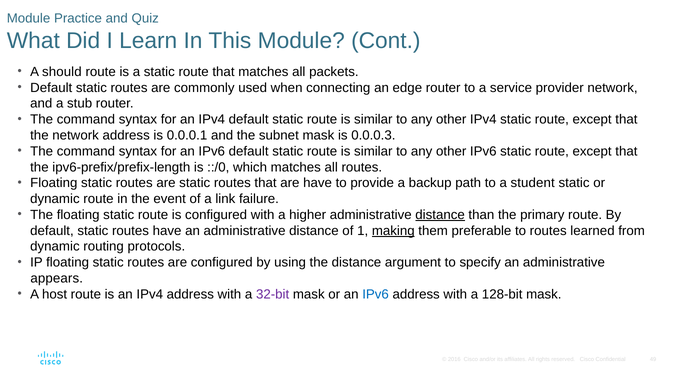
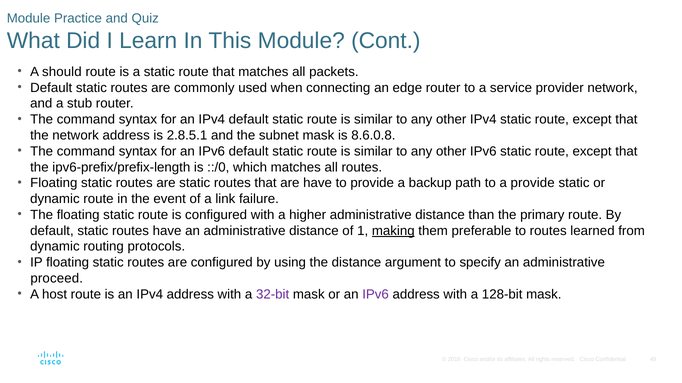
0.0.0.1: 0.0.0.1 -> 2.8.5.1
0.0.0.3: 0.0.0.3 -> 8.6.0.8
a student: student -> provide
distance at (440, 215) underline: present -> none
appears: appears -> proceed
IPv6 at (376, 295) colour: blue -> purple
